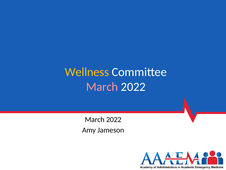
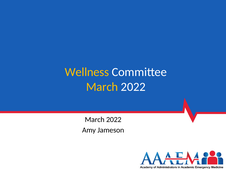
March at (102, 87) colour: pink -> yellow
